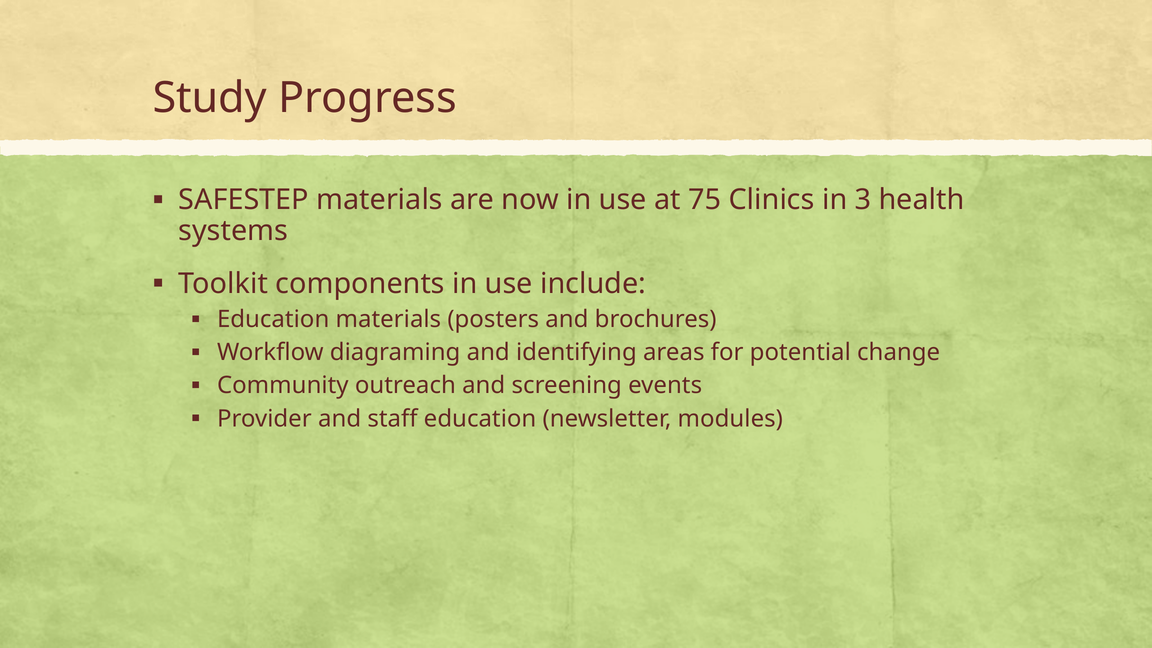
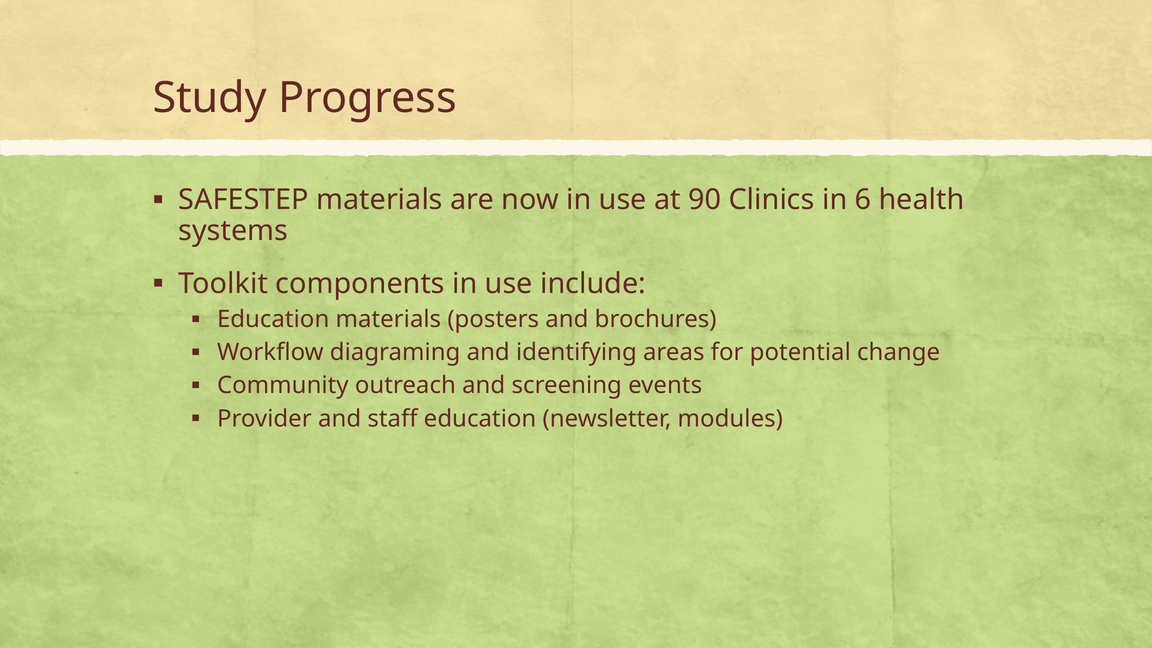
75: 75 -> 90
3: 3 -> 6
